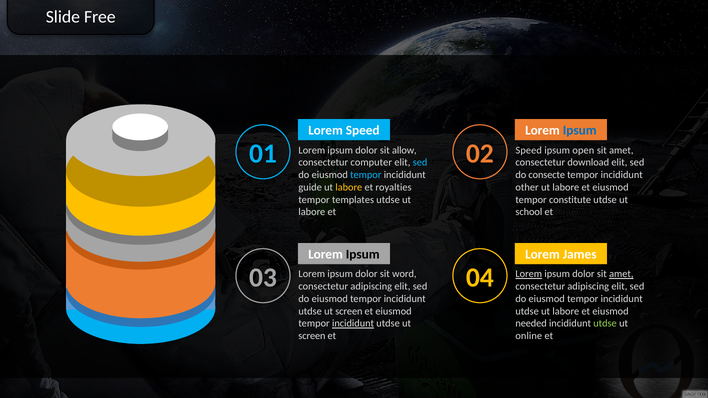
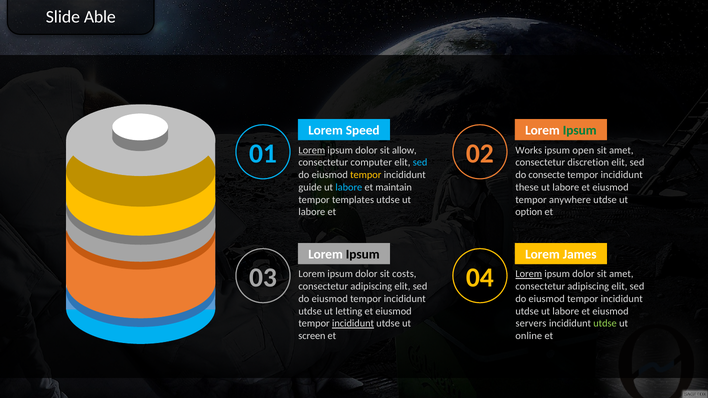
Free: Free -> Able
Ipsum at (580, 131) colour: blue -> green
Lorem at (312, 150) underline: none -> present
02 Speed: Speed -> Works
download: download -> discretion
tempor at (366, 175) colour: light blue -> yellow
labore at (349, 187) colour: yellow -> light blue
royalties: royalties -> maintain
other: other -> these
constitute: constitute -> anywhere
school: school -> option
word: word -> costs
amet at (621, 274) underline: present -> none
screen at (349, 311): screen -> letting
needed: needed -> servers
